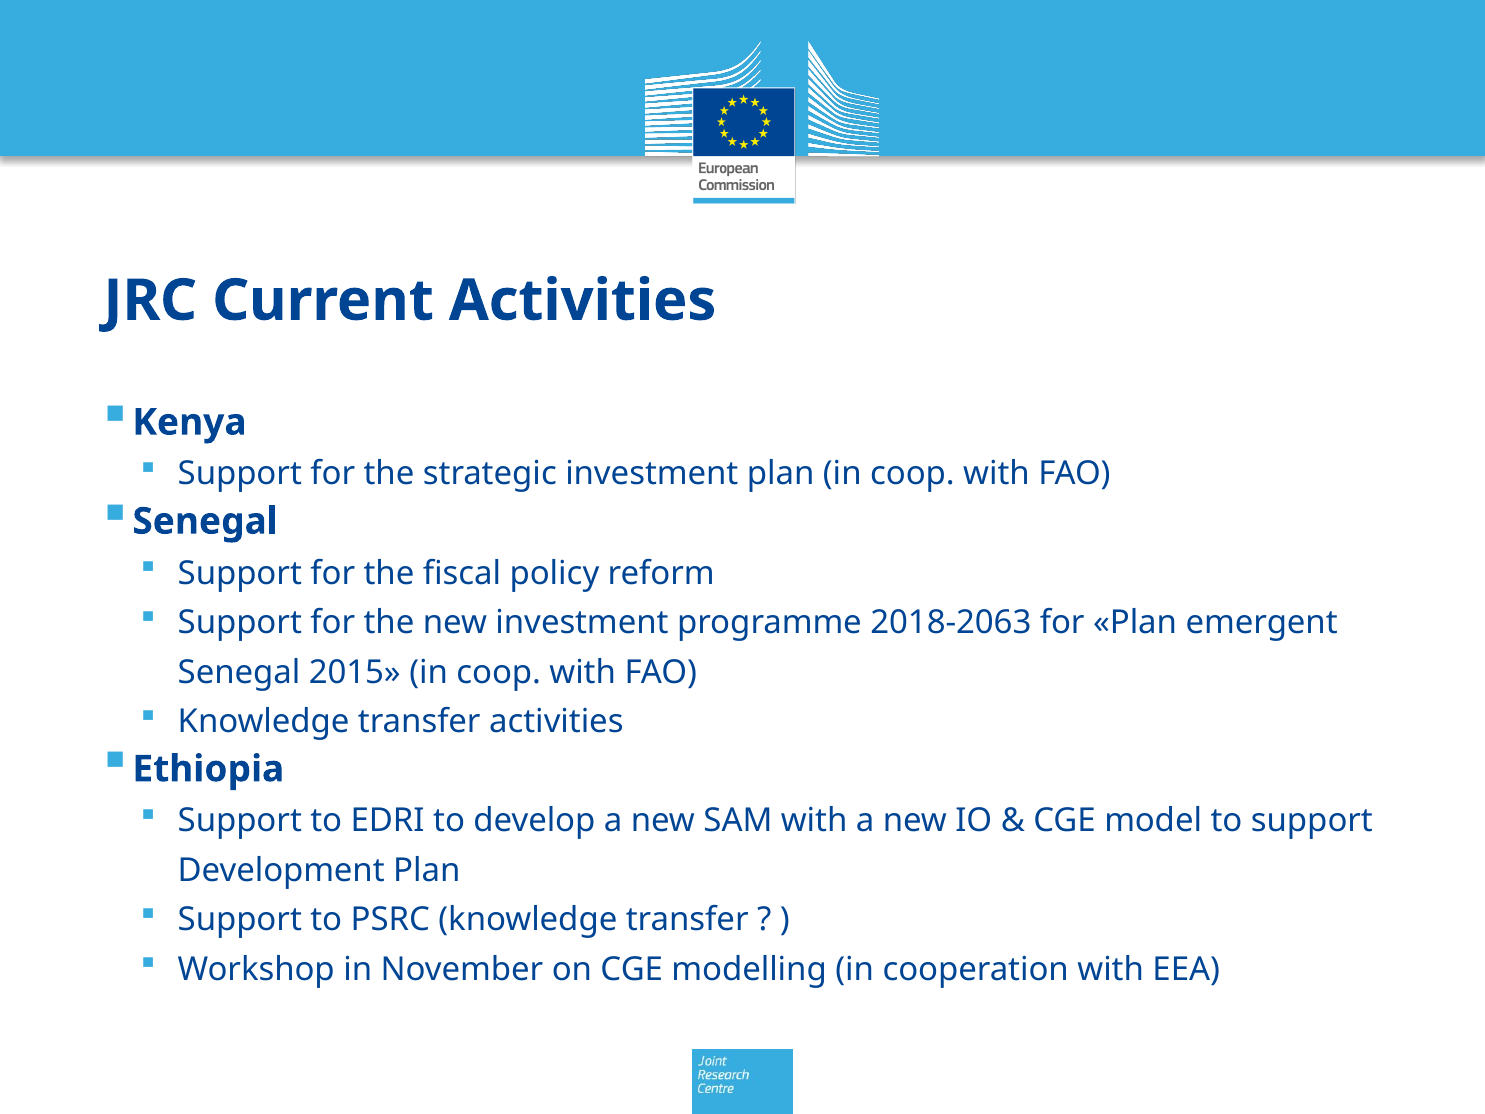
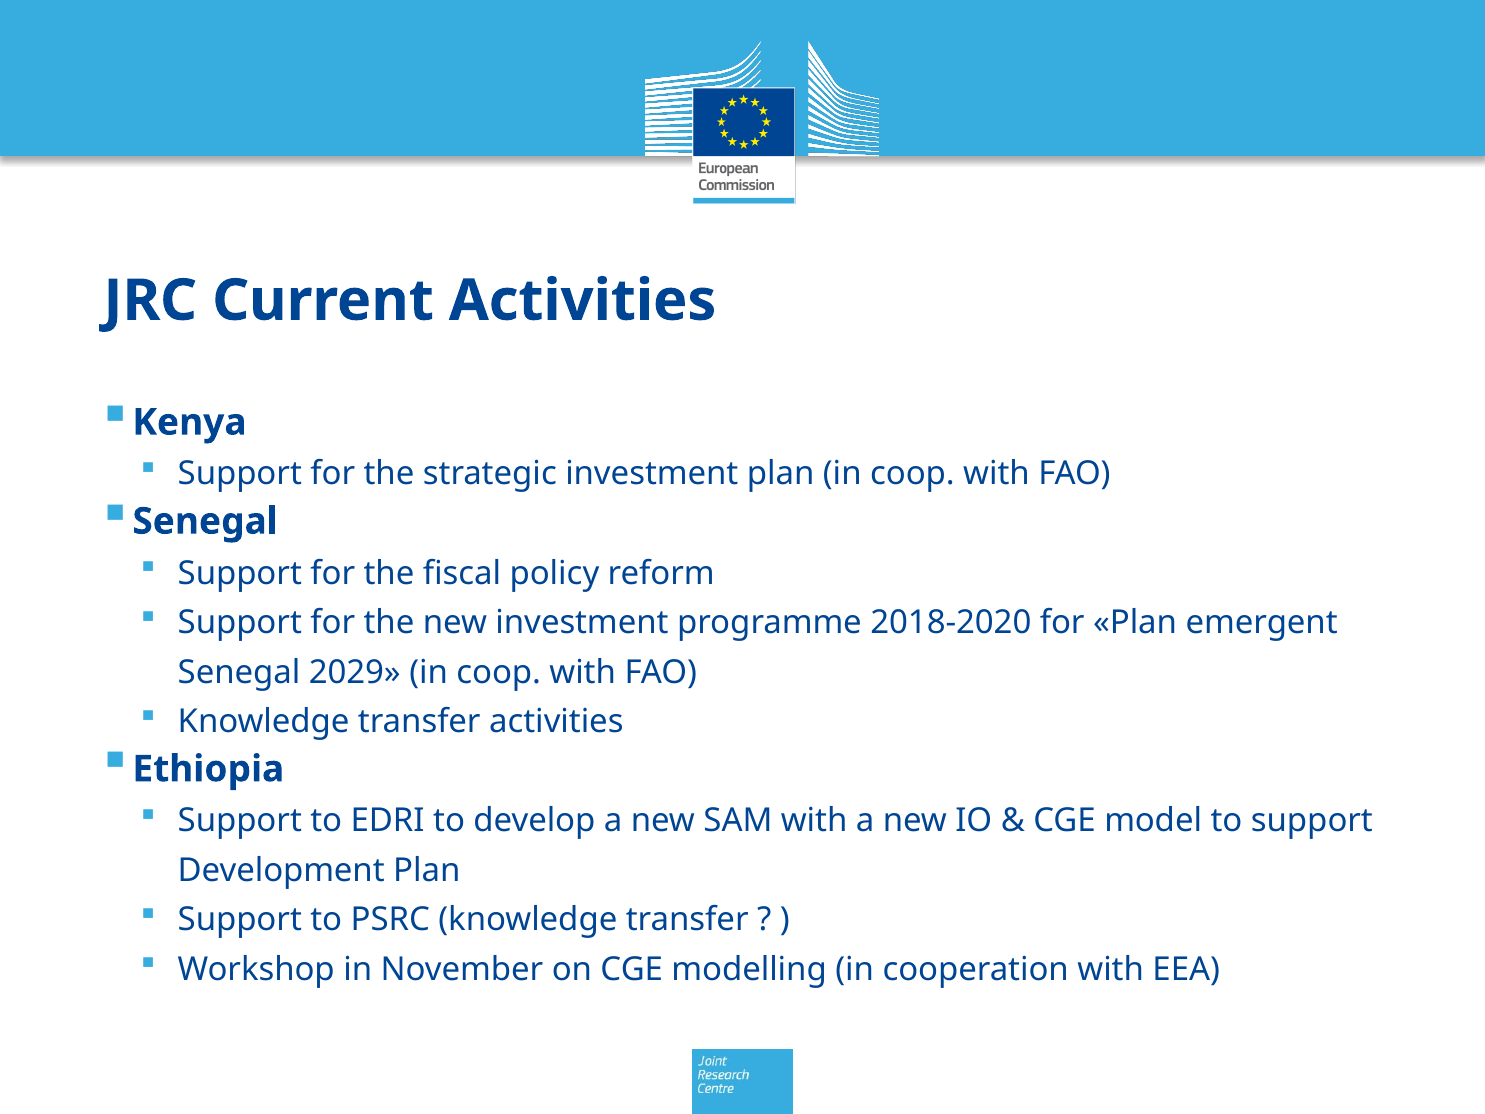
2018-2063: 2018-2063 -> 2018-2020
2015: 2015 -> 2029
